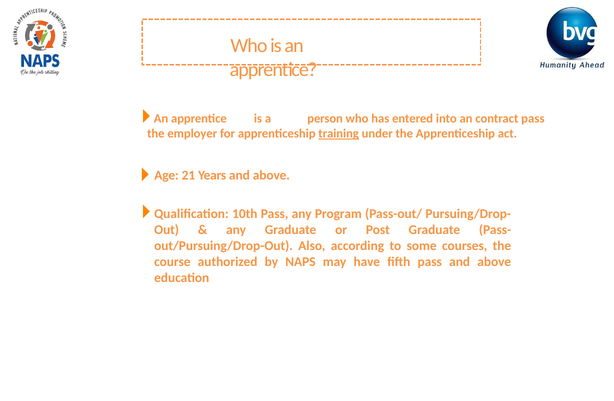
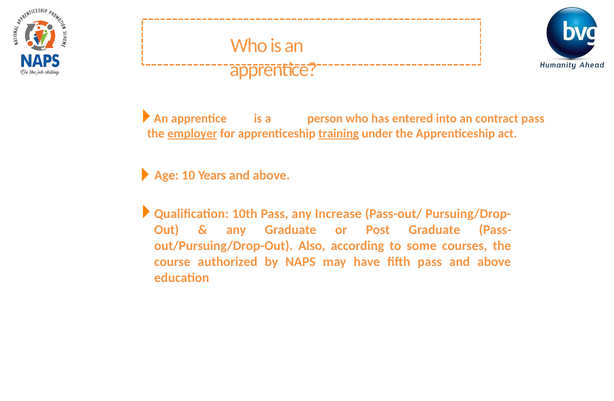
employer underline: none -> present
21: 21 -> 10
Program: Program -> Increase
